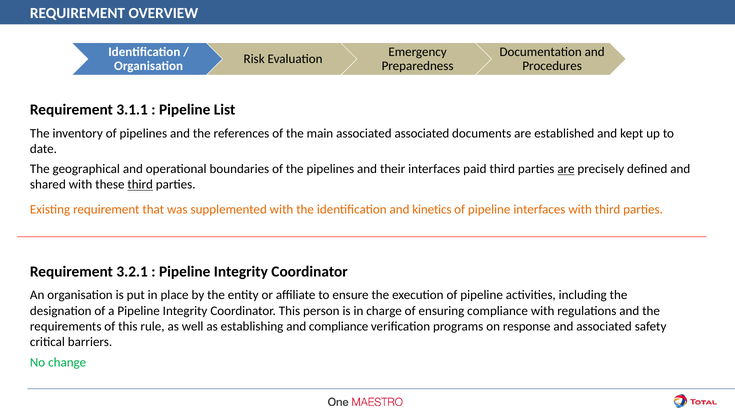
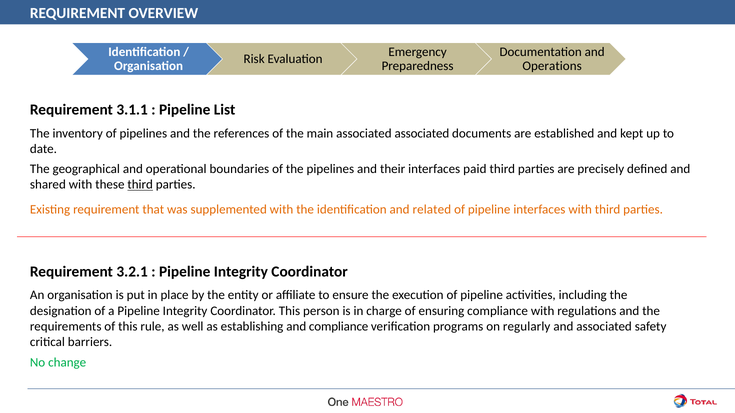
Procedures: Procedures -> Operations
are at (566, 169) underline: present -> none
kinetics: kinetics -> related
response: response -> regularly
